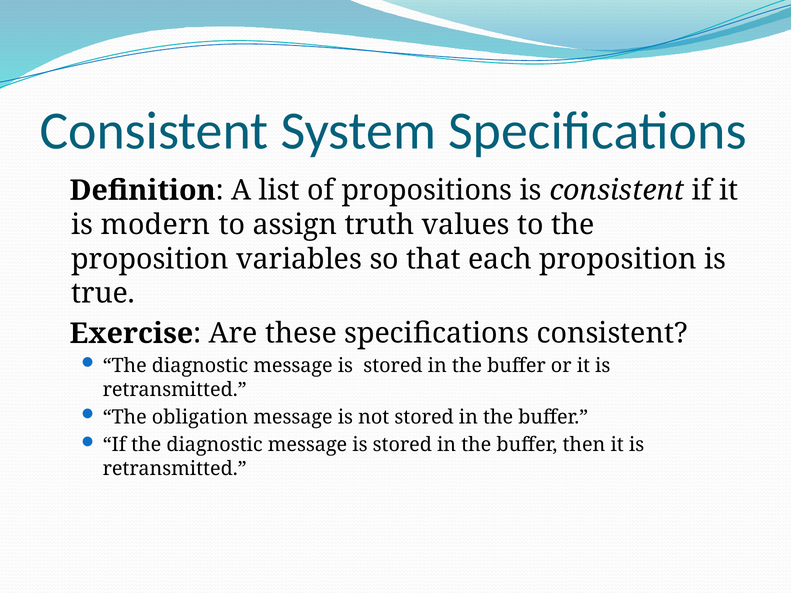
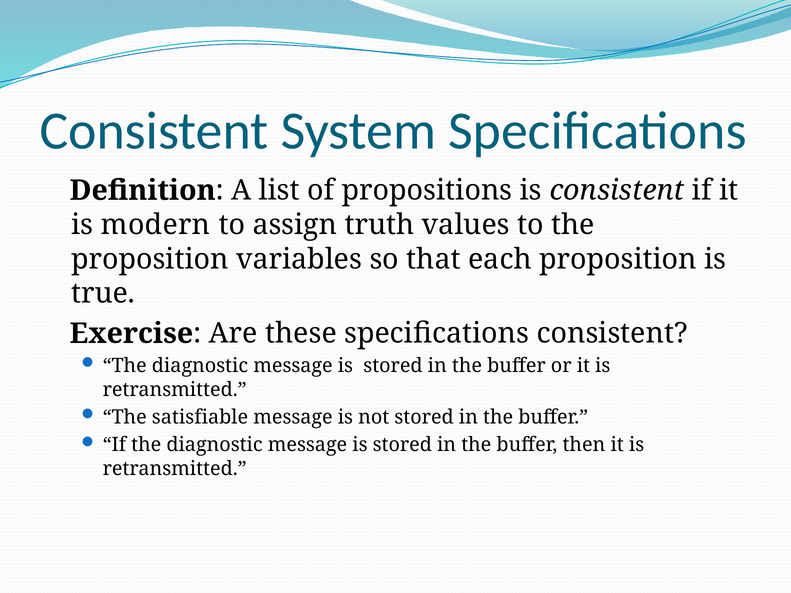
obligation: obligation -> satisfiable
